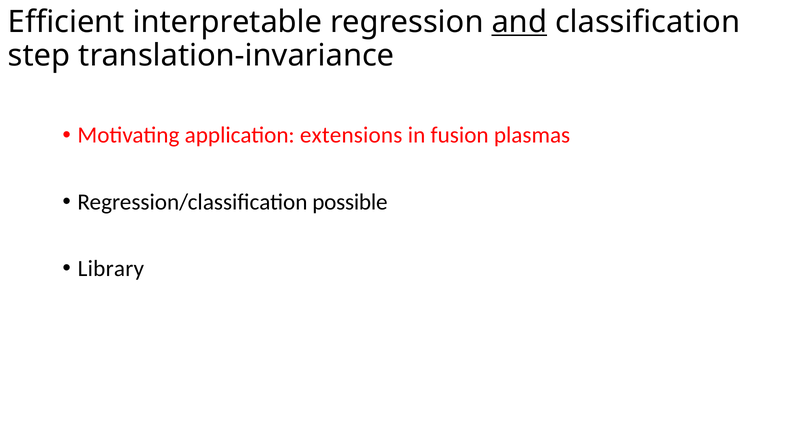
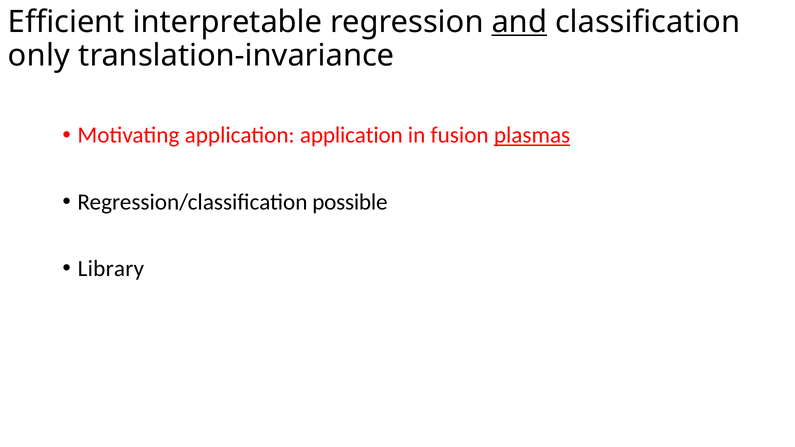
step: step -> only
application extensions: extensions -> application
plasmas underline: none -> present
